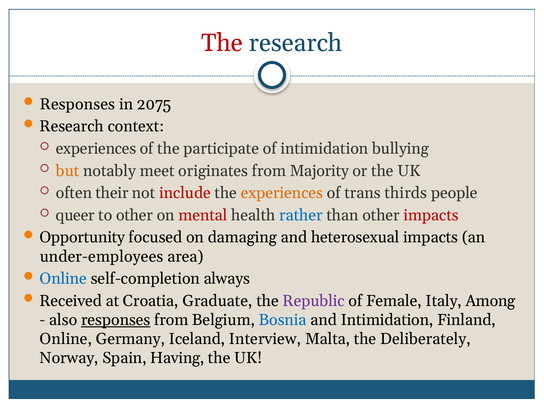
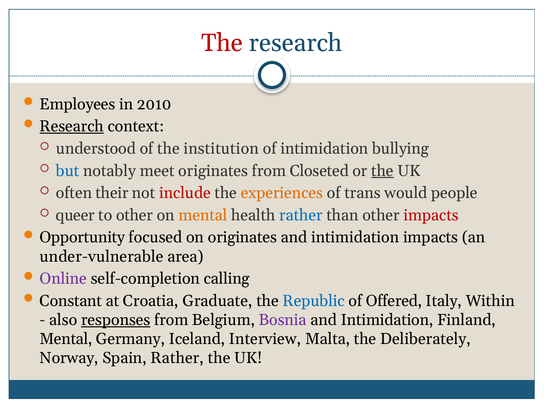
Responses at (77, 104): Responses -> Employees
2075: 2075 -> 2010
Research at (72, 126) underline: none -> present
experiences at (96, 149): experiences -> understood
participate: participate -> institution
but colour: orange -> blue
Majority: Majority -> Closeted
the at (382, 171) underline: none -> present
thirds: thirds -> would
mental at (203, 215) colour: red -> orange
on damaging: damaging -> originates
heterosexual at (355, 237): heterosexual -> intimidation
under-employees: under-employees -> under-vulnerable
Online at (63, 279) colour: blue -> purple
always: always -> calling
Received: Received -> Constant
Republic colour: purple -> blue
Female: Female -> Offered
Among: Among -> Within
Bosnia colour: blue -> purple
Online at (66, 339): Online -> Mental
Spain Having: Having -> Rather
